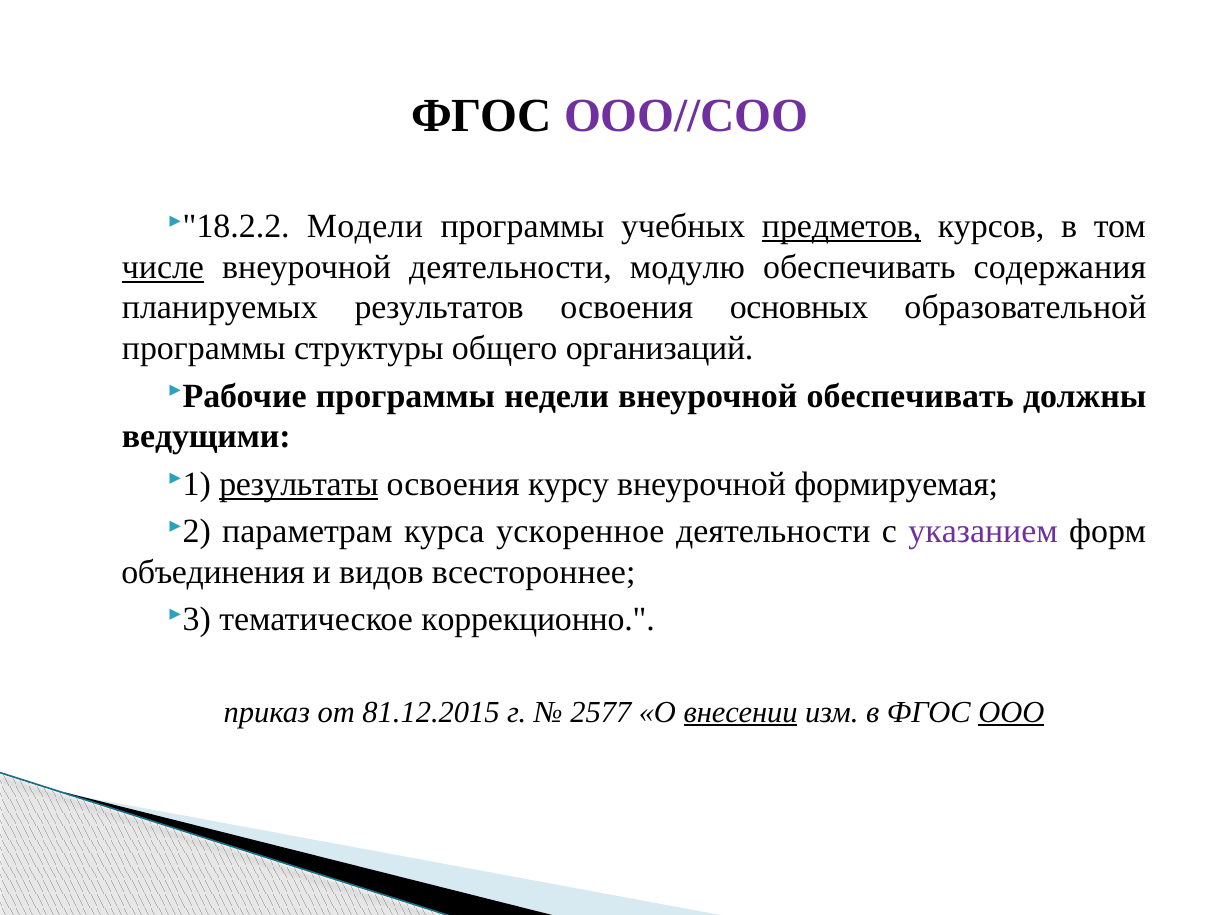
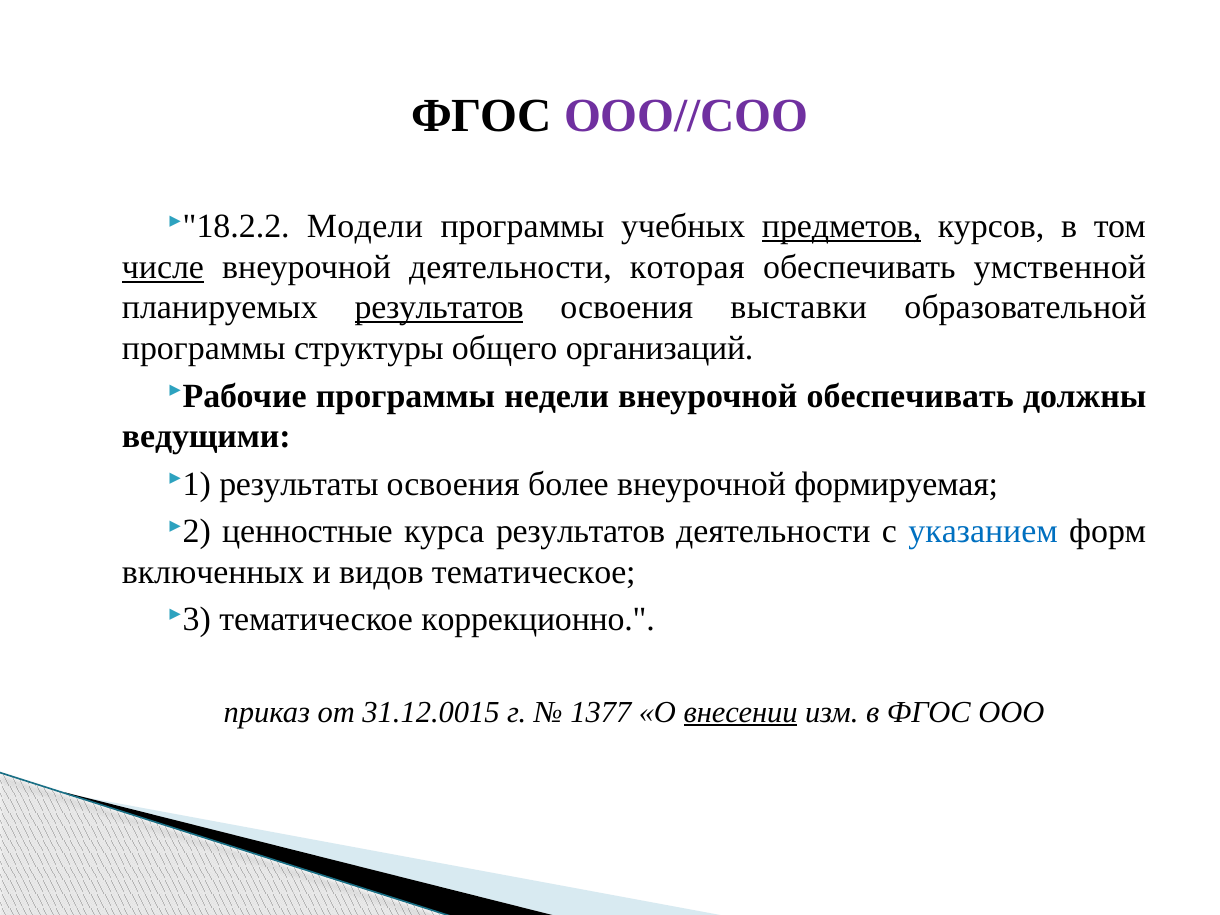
модулю: модулю -> которая
содержания: содержания -> умственной
результатов at (439, 308) underline: none -> present
основных: основных -> выставки
результаты underline: present -> none
курсу: курсу -> более
параметрам: параметрам -> ценностные
курса ускоренное: ускоренное -> результатов
указанием colour: purple -> blue
объединения: объединения -> включенных
видов всестороннее: всестороннее -> тематическое
81.12.2015: 81.12.2015 -> 31.12.0015
2577: 2577 -> 1377
ООО underline: present -> none
